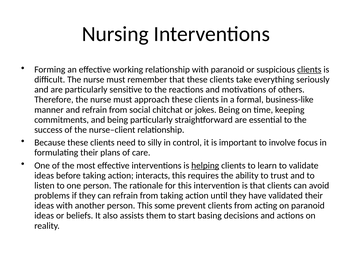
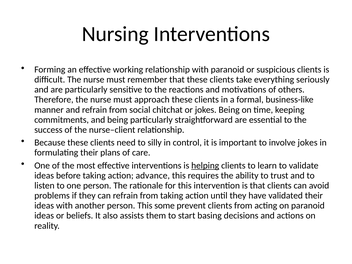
clients at (309, 70) underline: present -> none
involve focus: focus -> jokes
interacts: interacts -> advance
